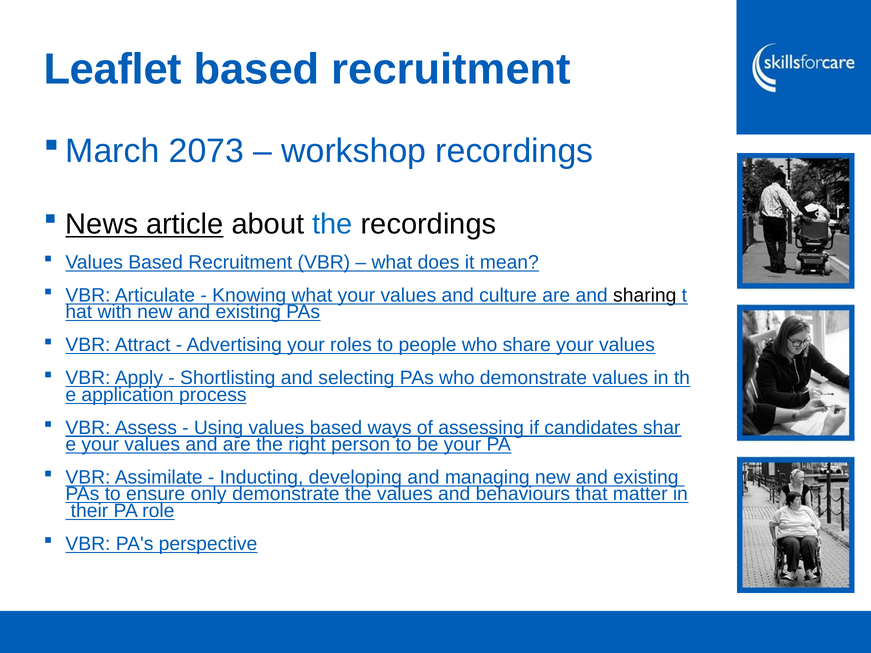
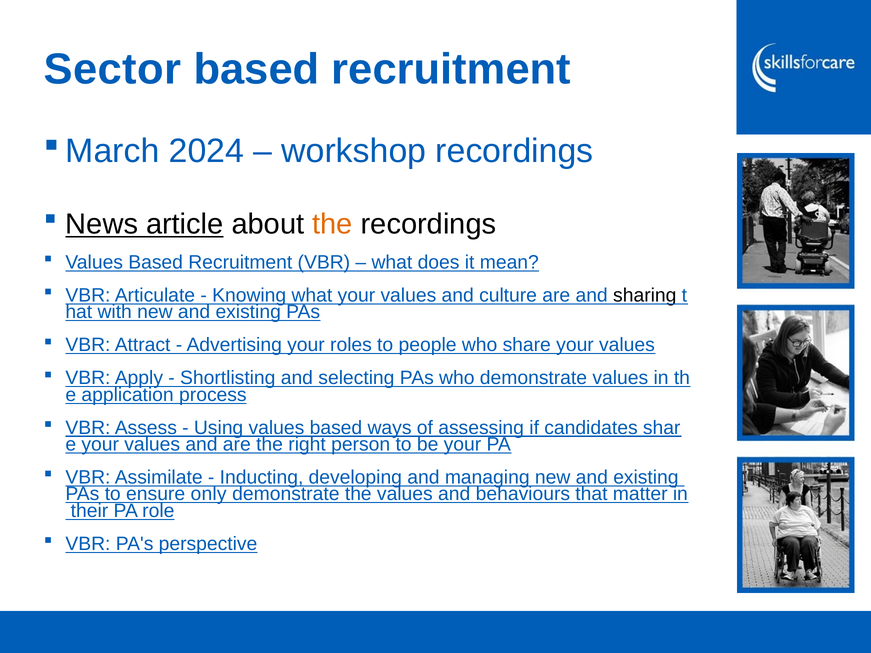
Leaflet: Leaflet -> Sector
2073: 2073 -> 2024
the at (332, 224) colour: blue -> orange
